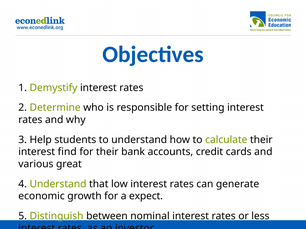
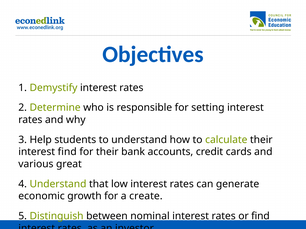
expect: expect -> create
or less: less -> find
